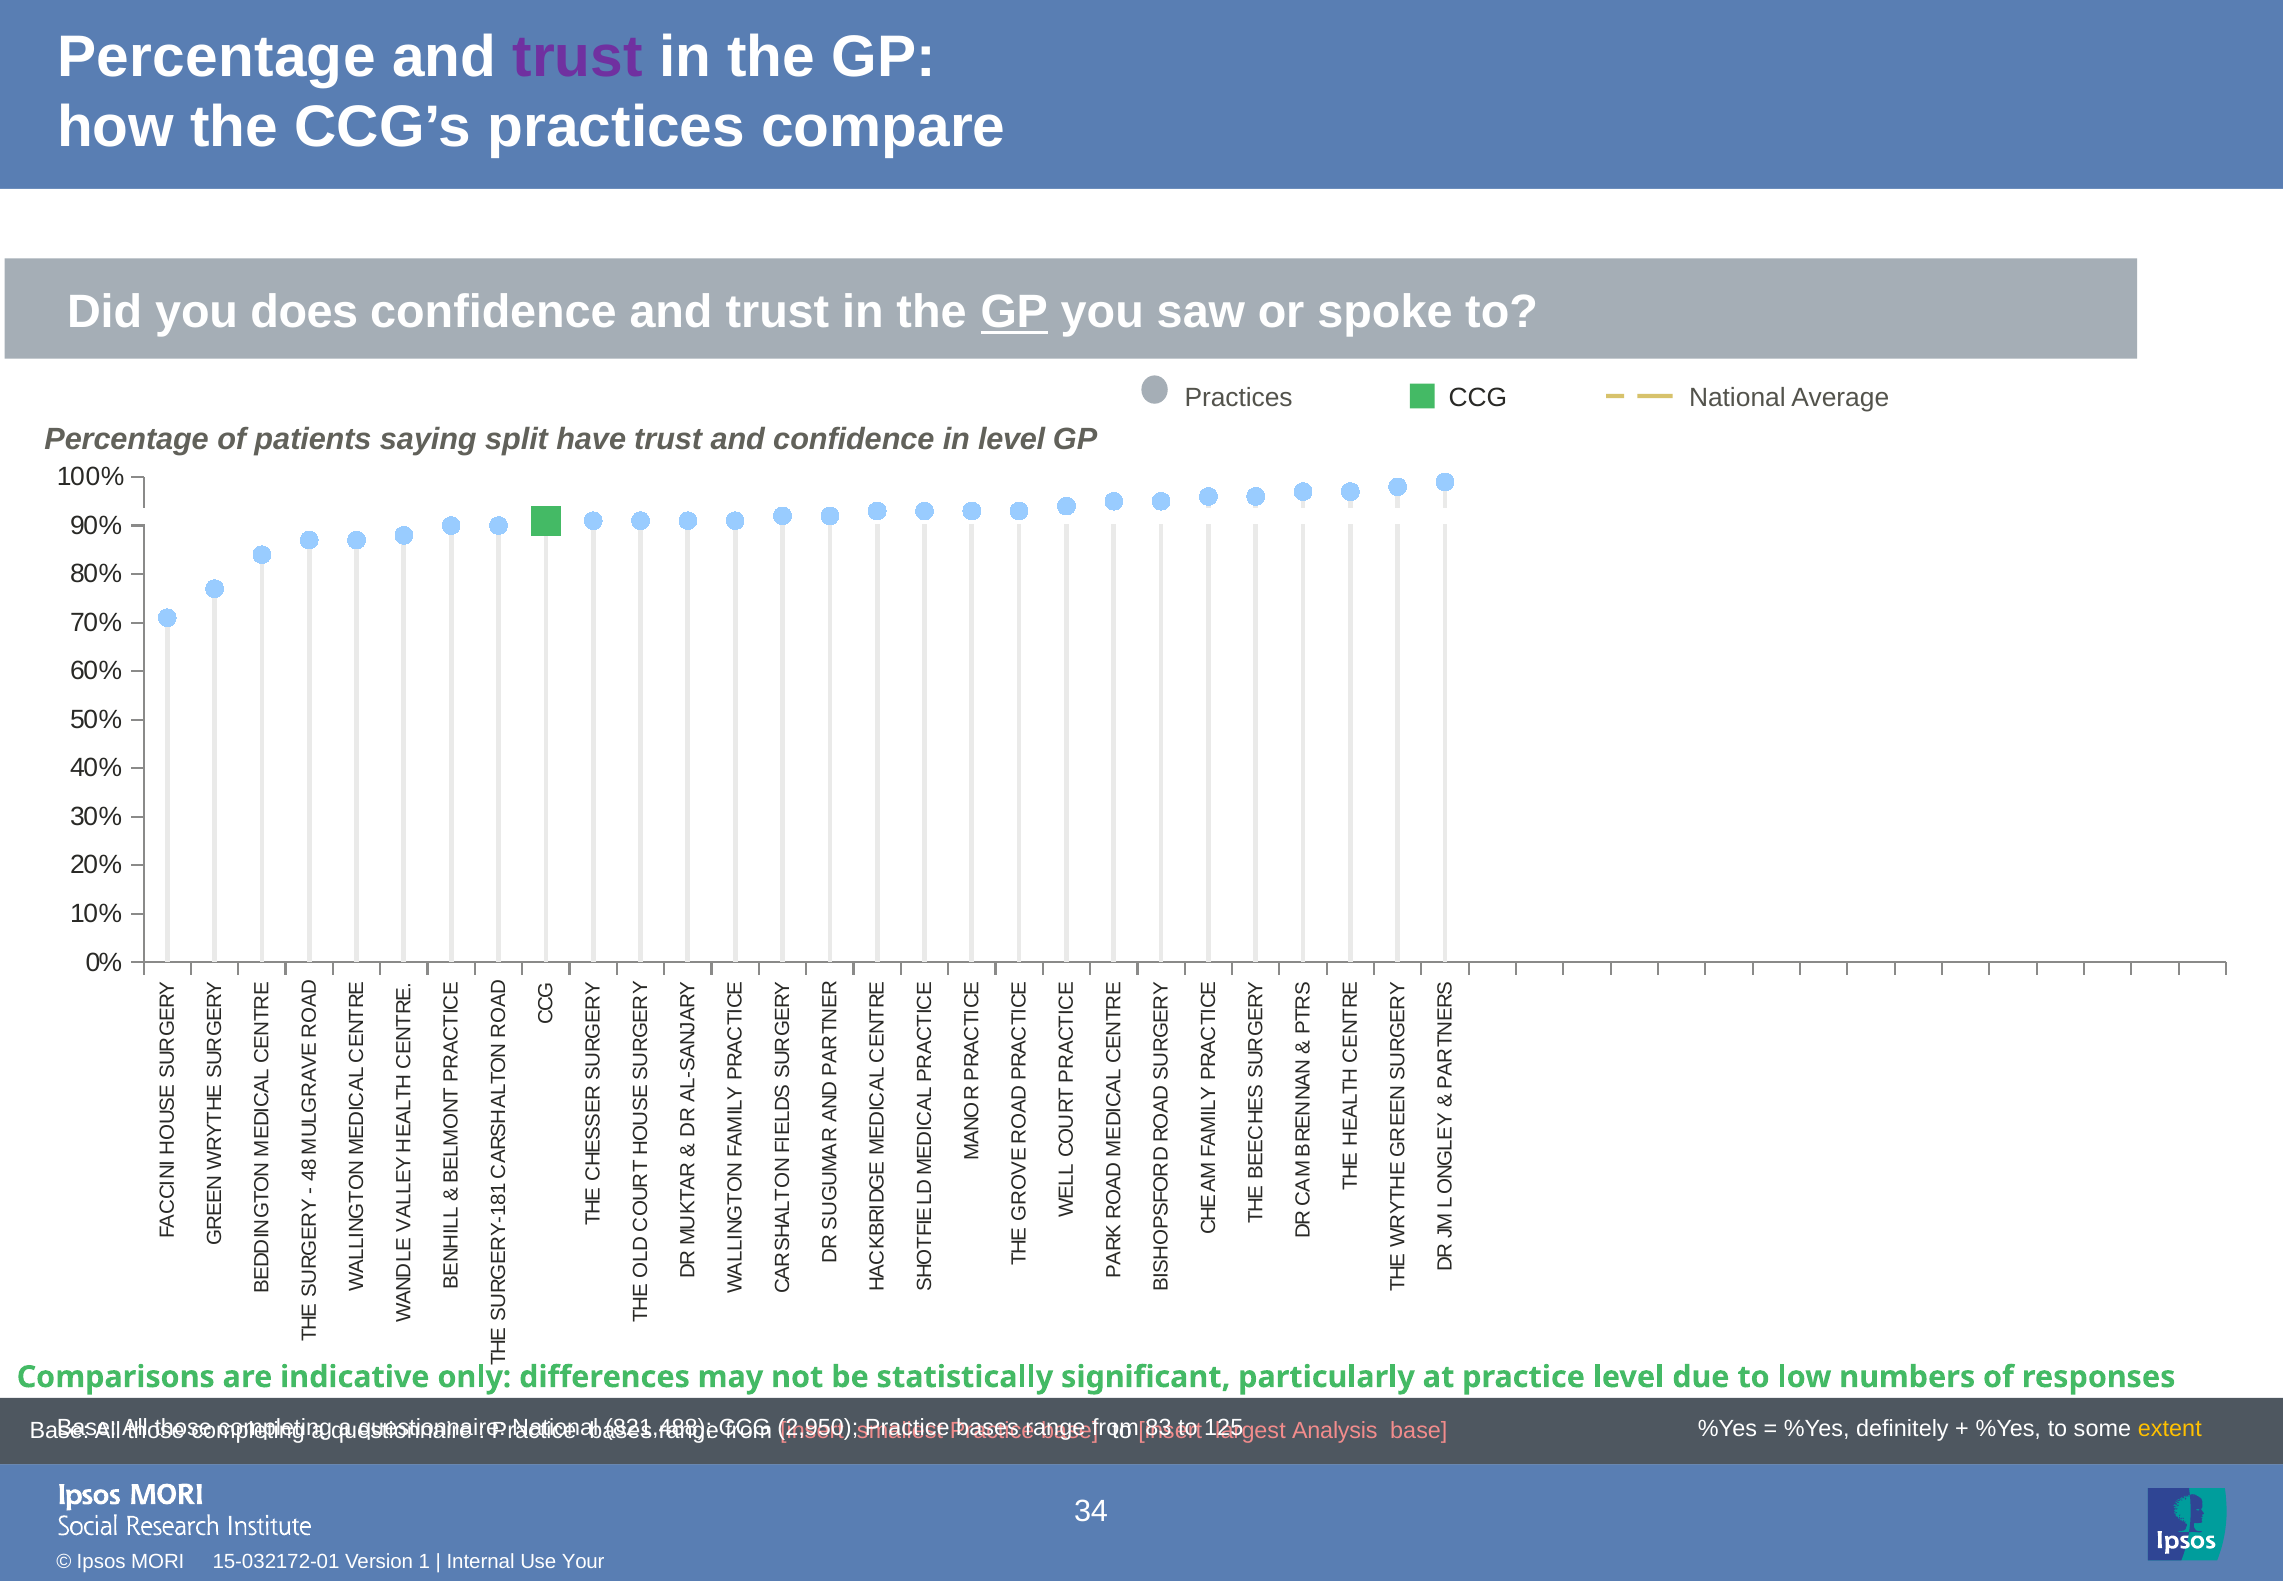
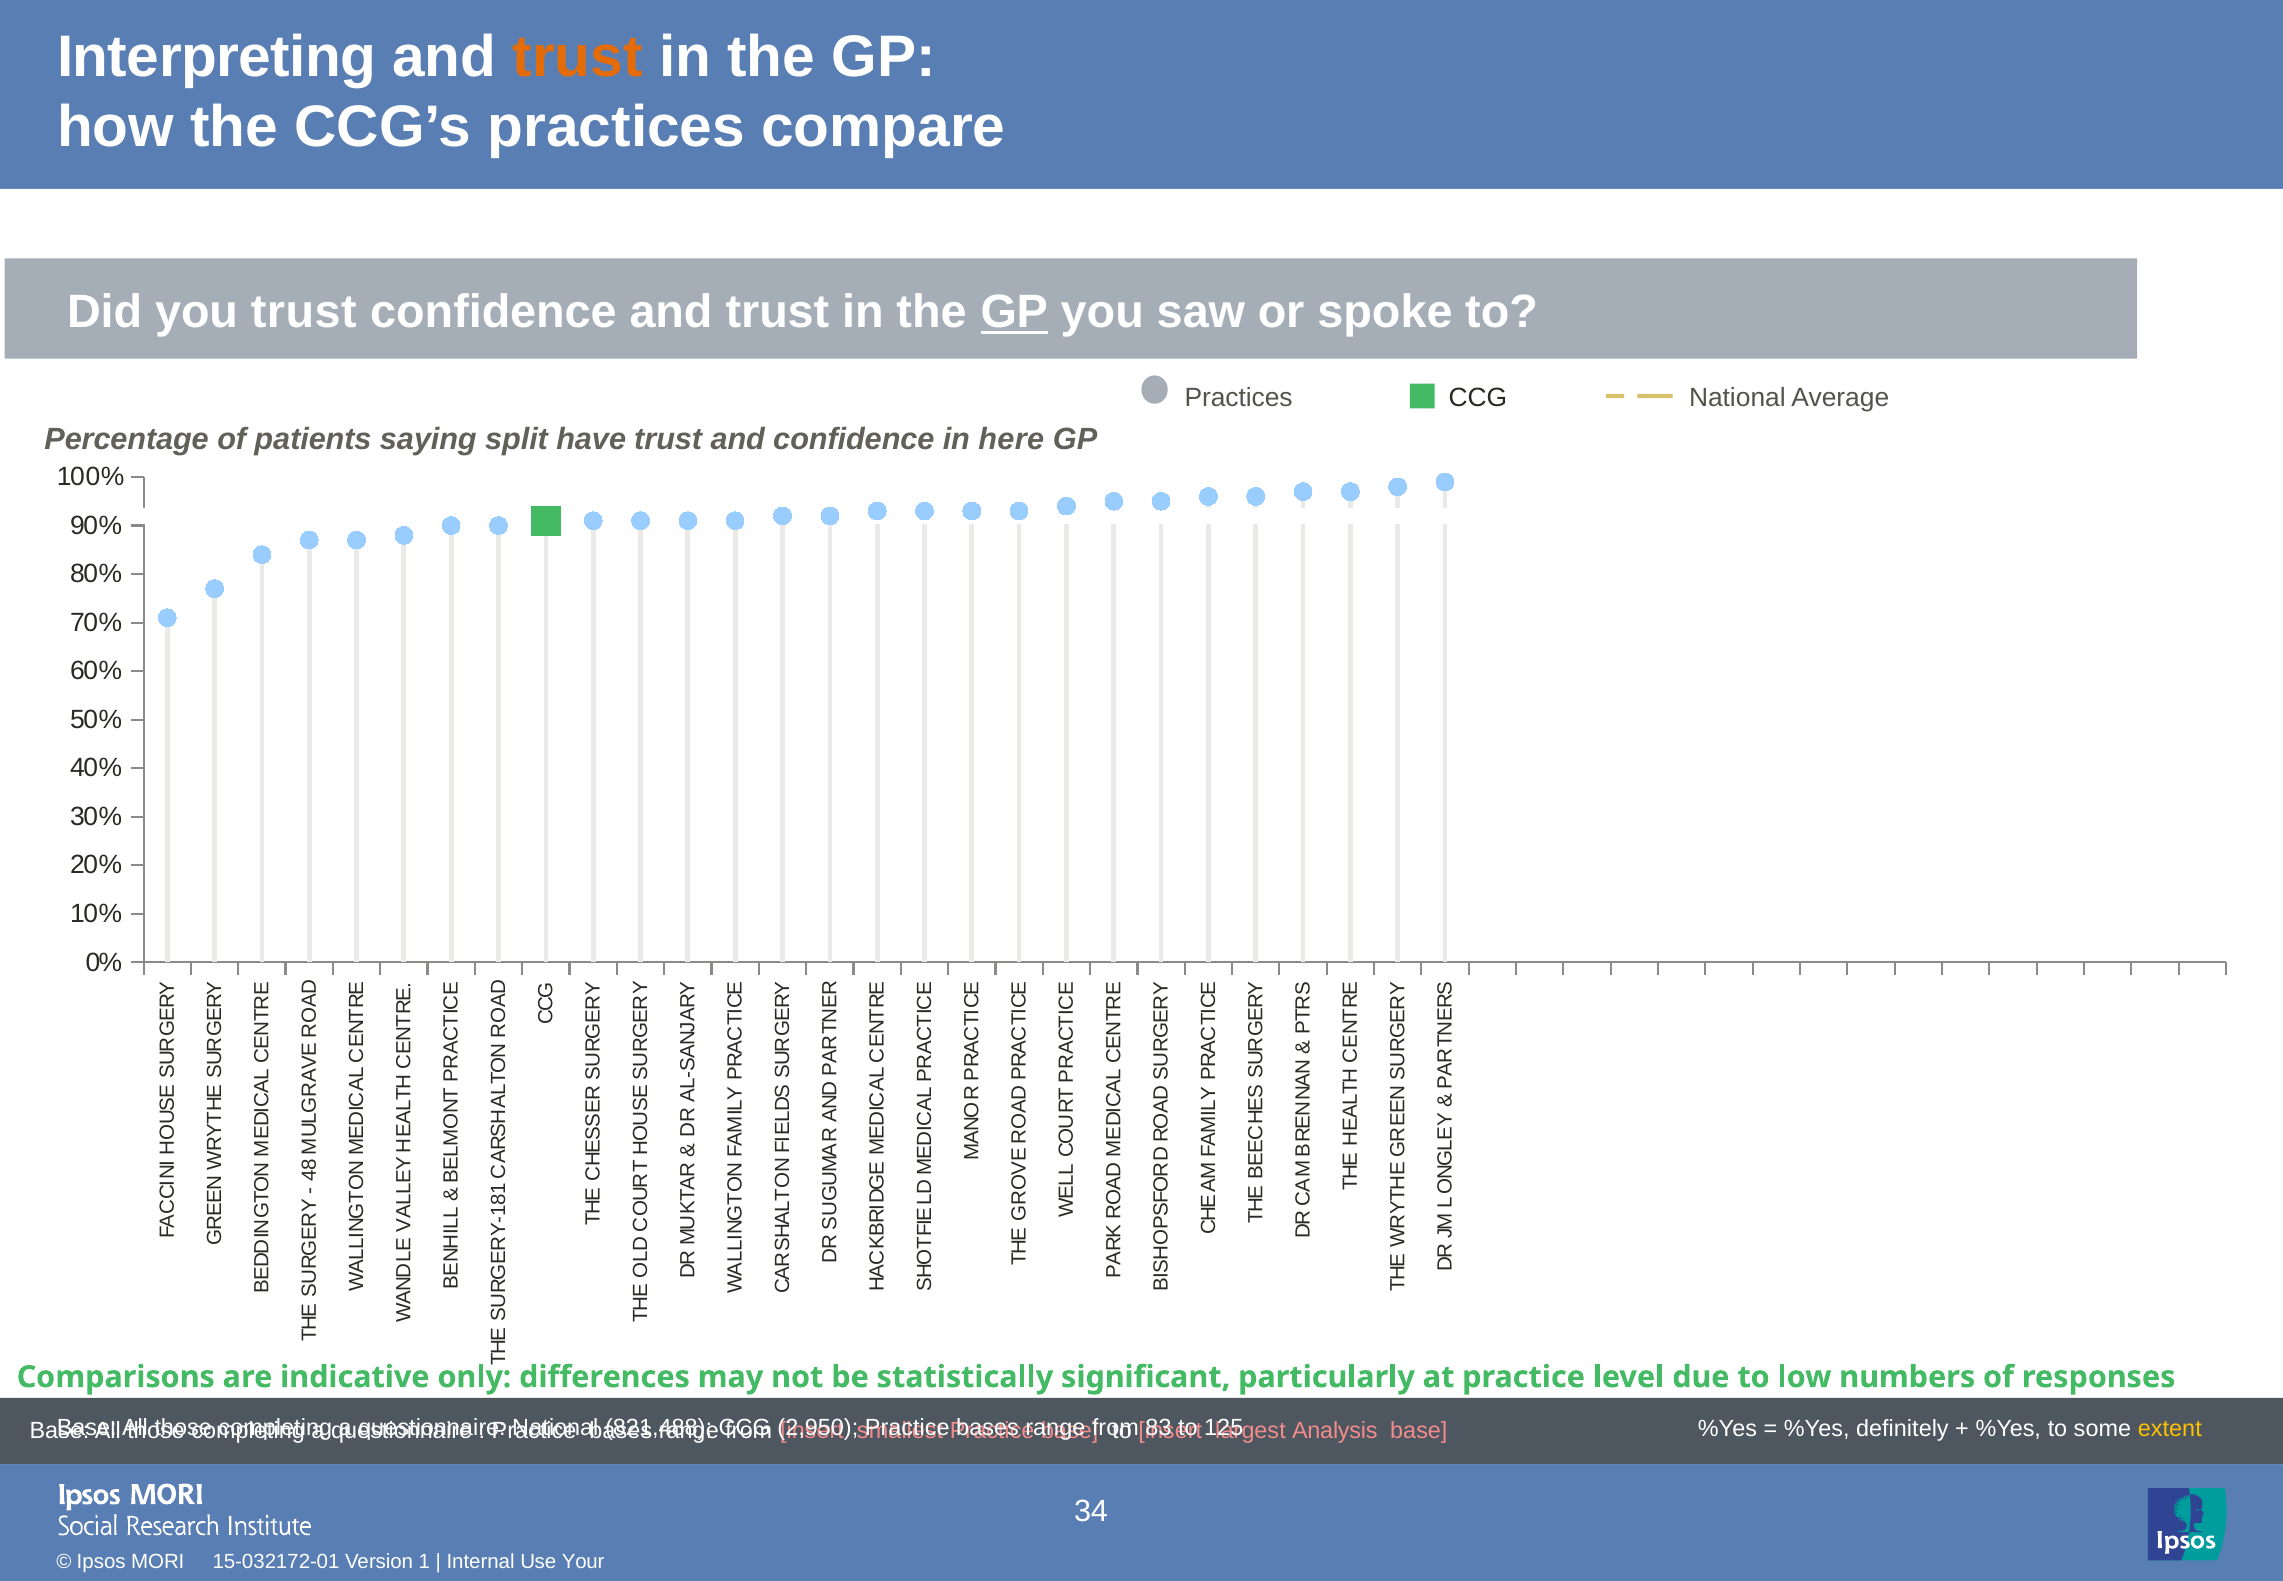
Percentage at (216, 57): Percentage -> Interpreting
trust at (578, 57) colour: purple -> orange
you does: does -> trust
in level: level -> here
